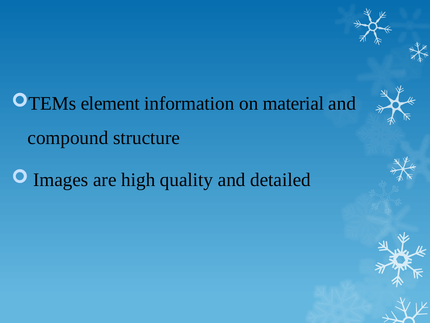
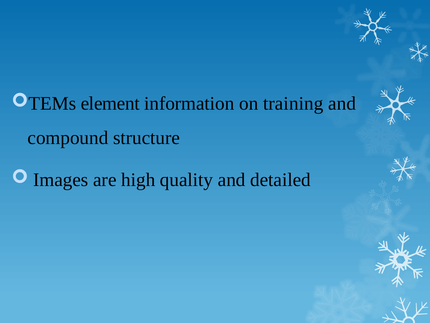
material: material -> training
